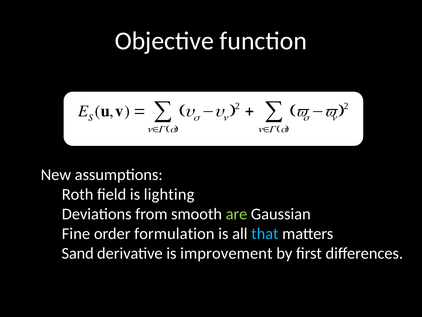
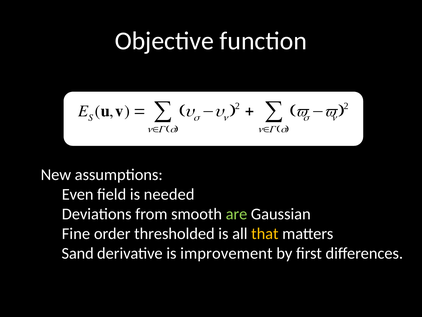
Roth: Roth -> Even
lighting: lighting -> needed
formulation: formulation -> thresholded
that colour: light blue -> yellow
